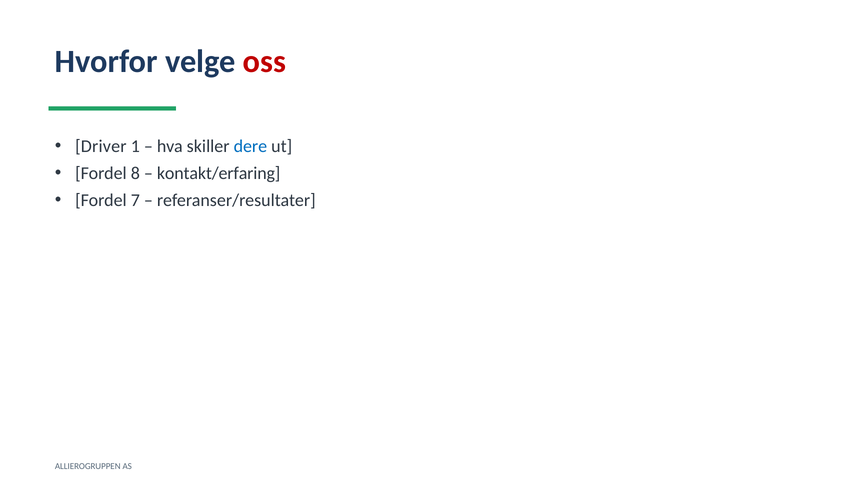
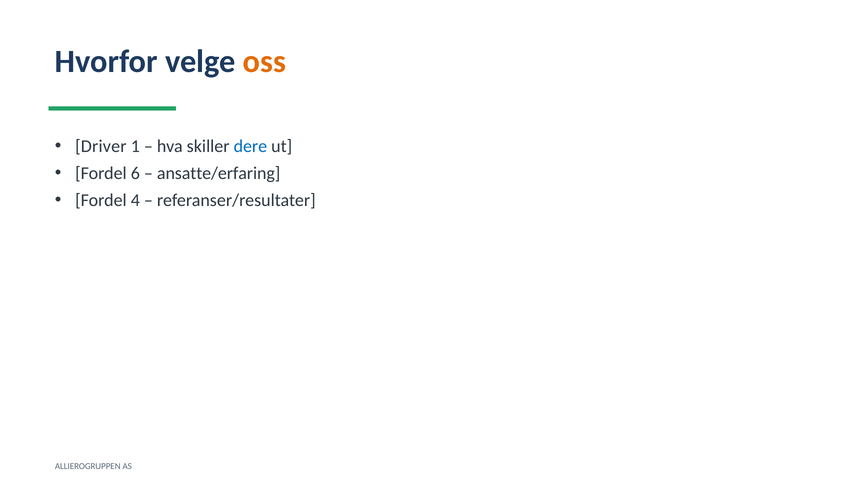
oss colour: red -> orange
8: 8 -> 6
kontakt/erfaring: kontakt/erfaring -> ansatte/erfaring
7: 7 -> 4
